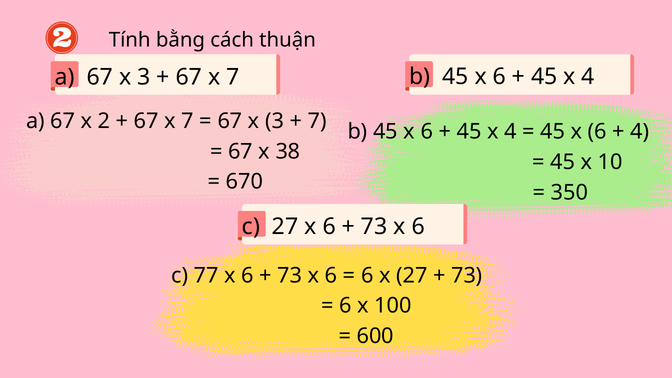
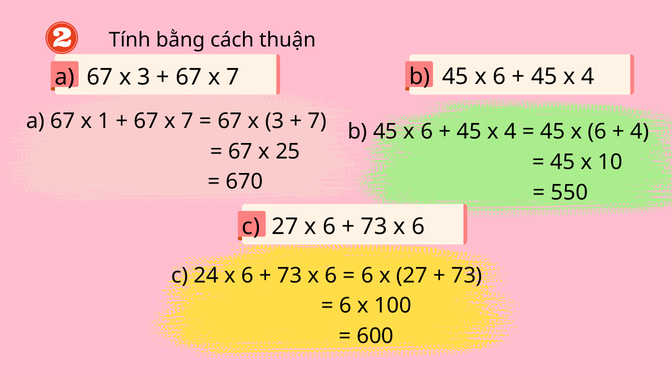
2: 2 -> 1
38: 38 -> 25
350: 350 -> 550
77: 77 -> 24
